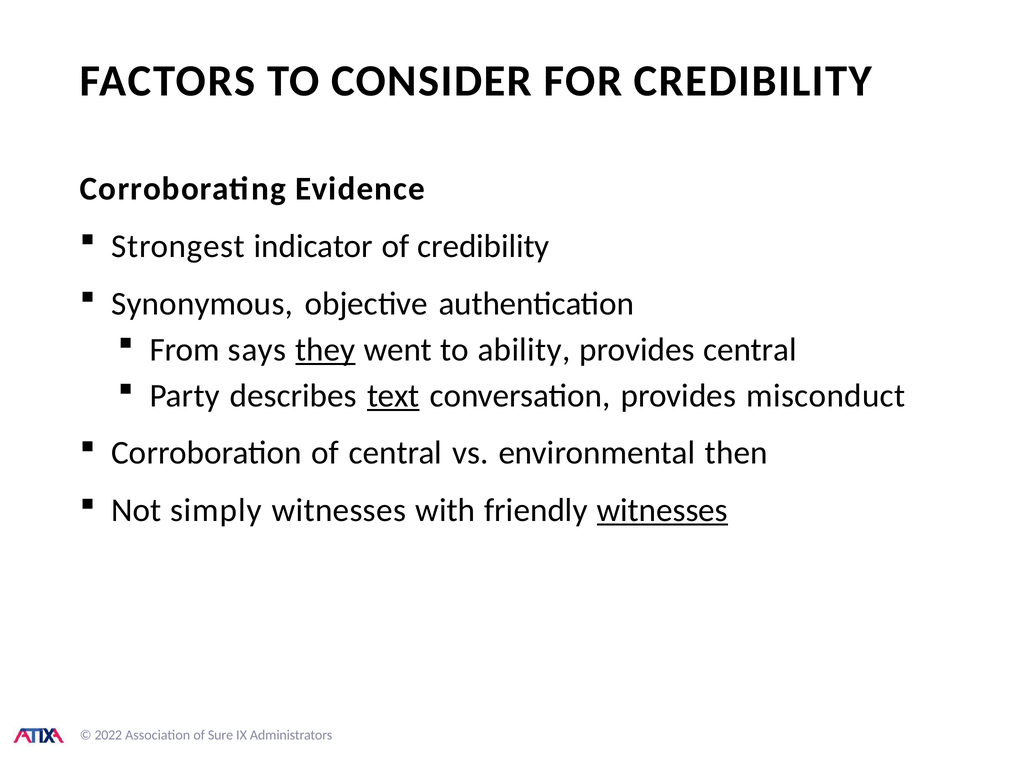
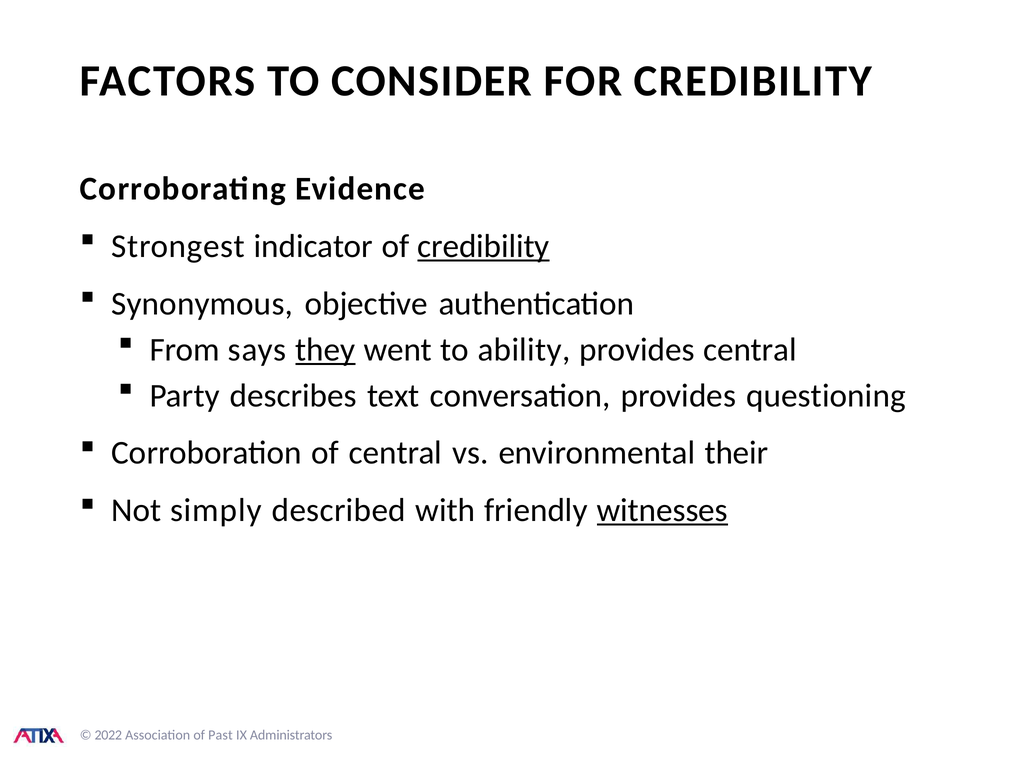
credibility at (483, 246) underline: none -> present
text underline: present -> none
misconduct: misconduct -> questioning
then: then -> their
simply witnesses: witnesses -> described
Sure: Sure -> Past
